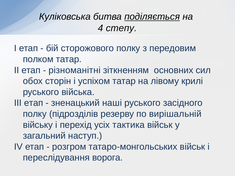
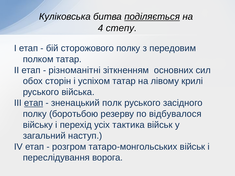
етап at (34, 103) underline: none -> present
наші: наші -> полк
підрозділів: підрозділів -> боротьбою
вирішальній: вирішальній -> відбувалося
